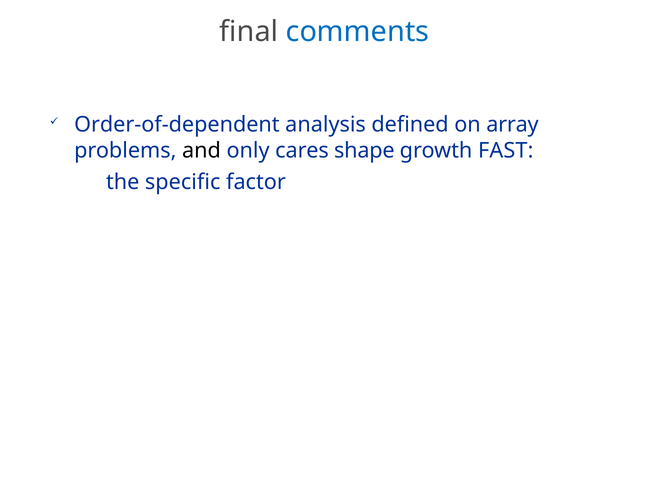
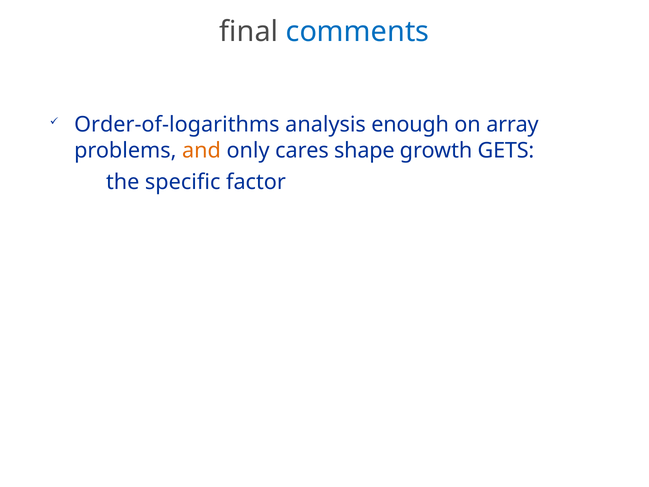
Order-of-dependent: Order-of-dependent -> Order-of-logarithms
defined: defined -> enough
and colour: black -> orange
FAST: FAST -> GETS
